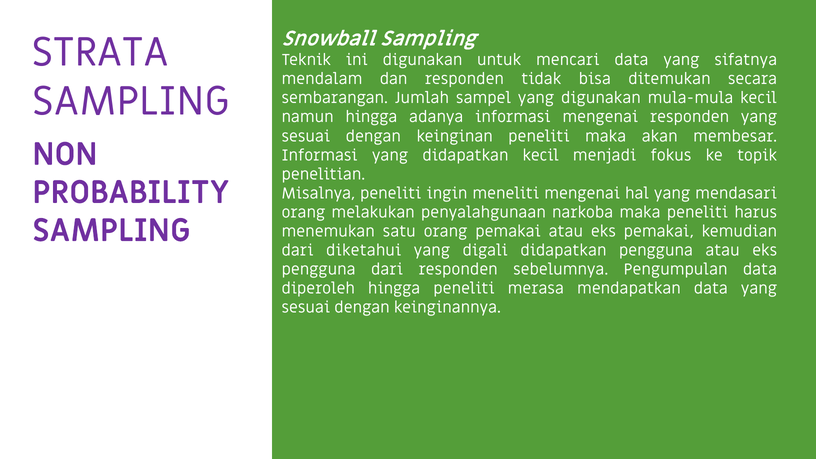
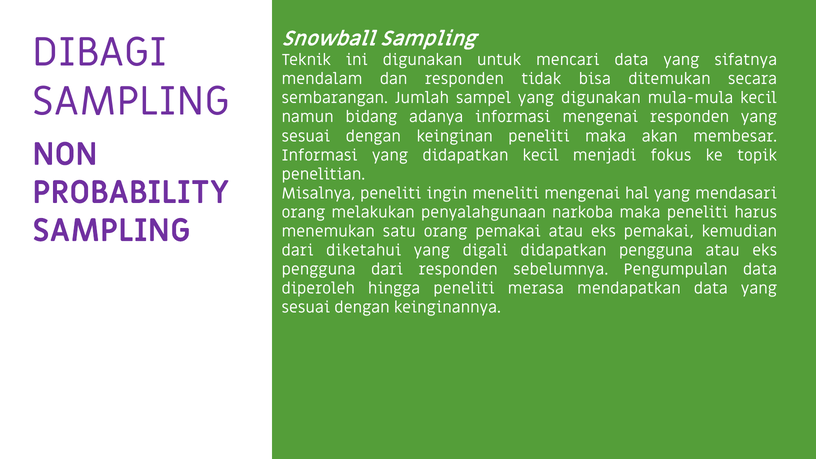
STRATA: STRATA -> DIBAGI
namun hingga: hingga -> bidang
